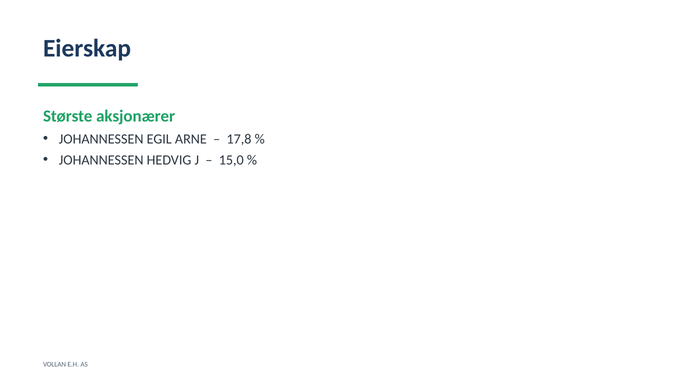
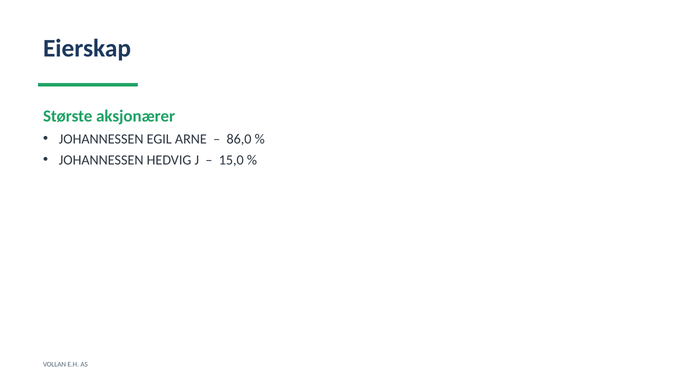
17,8: 17,8 -> 86,0
